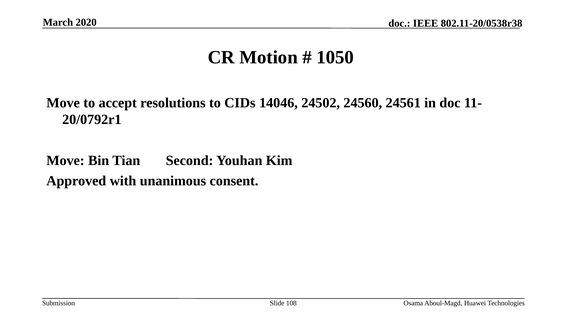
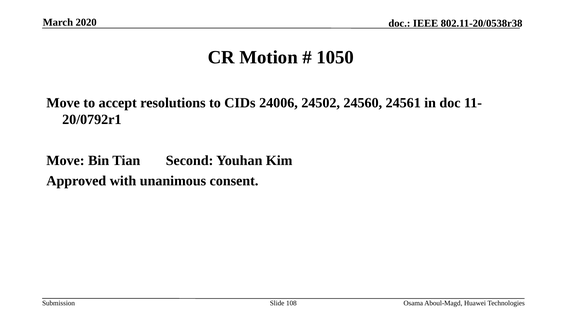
14046: 14046 -> 24006
